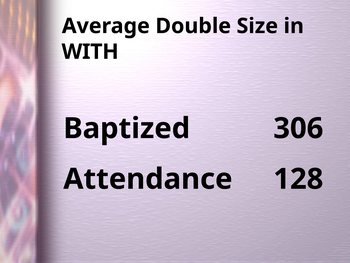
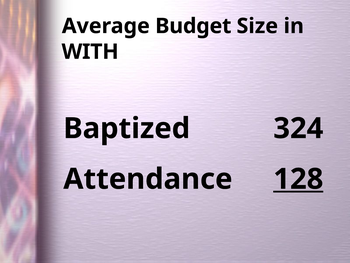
Double: Double -> Budget
306: 306 -> 324
128 underline: none -> present
